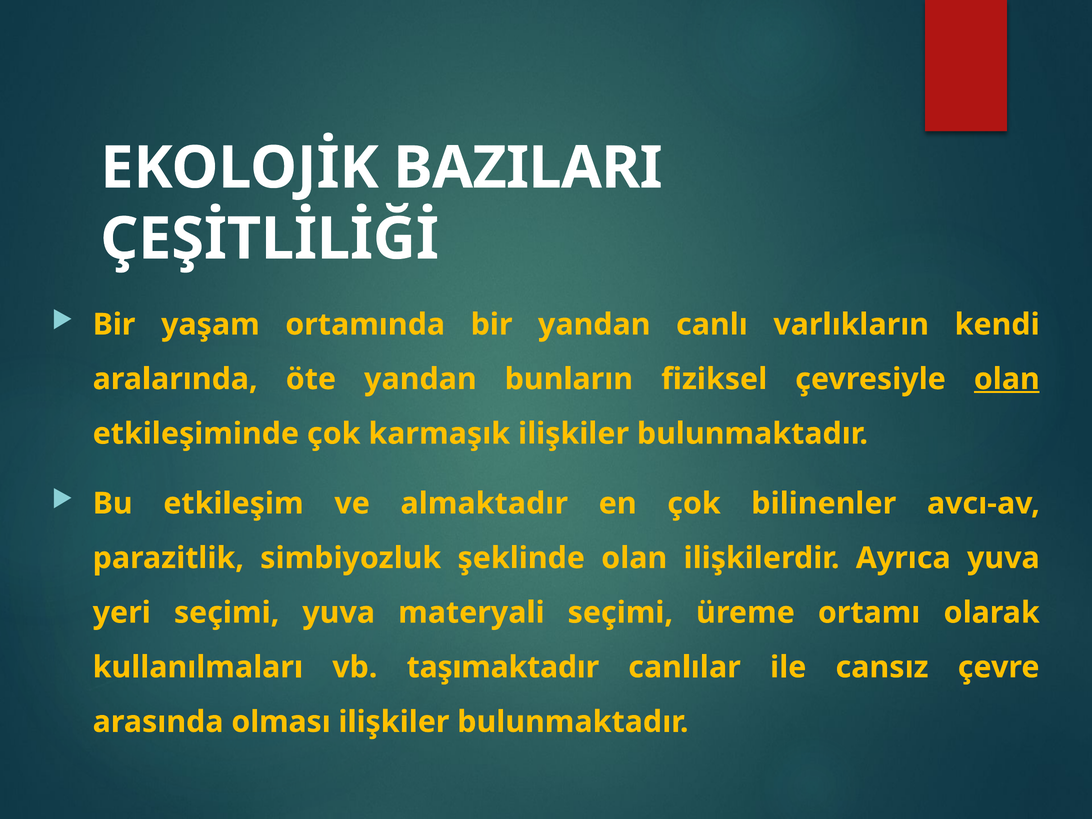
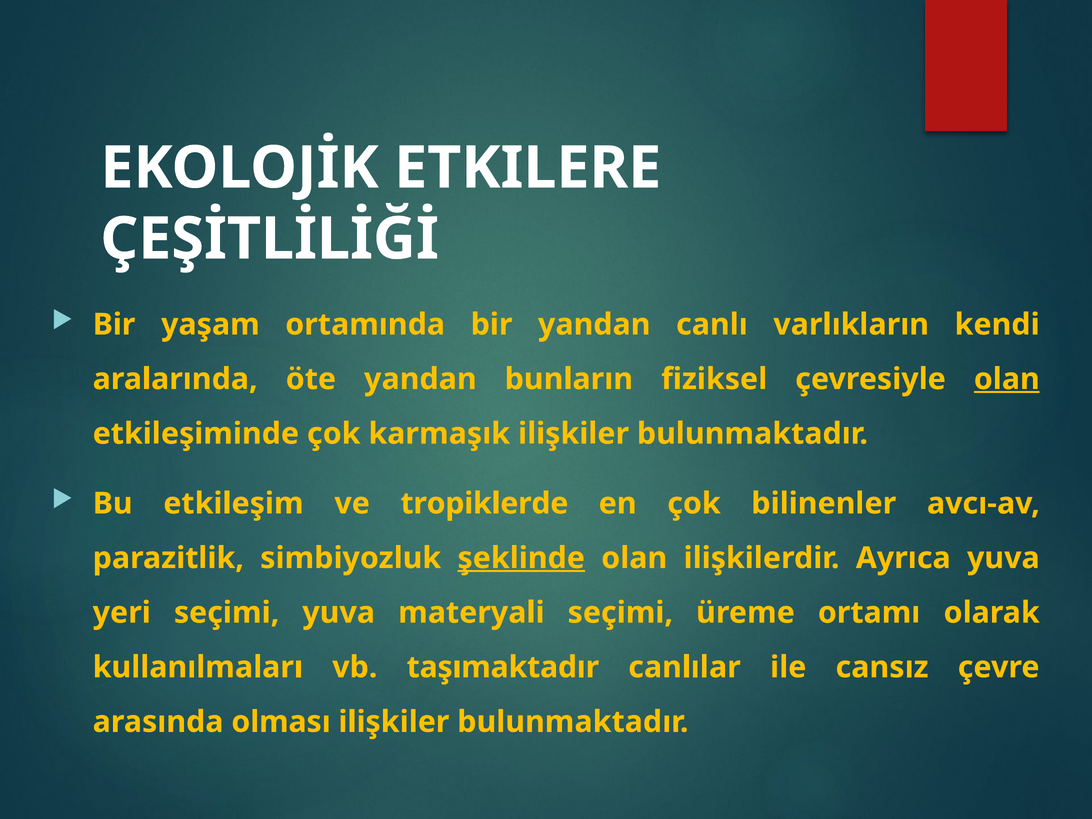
BAZILARI: BAZILARI -> ETKILERE
almaktadır: almaktadır -> tropiklerde
şeklinde underline: none -> present
